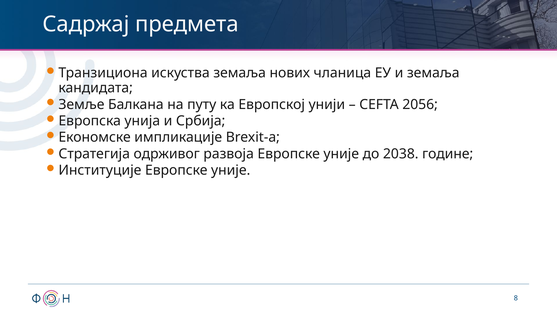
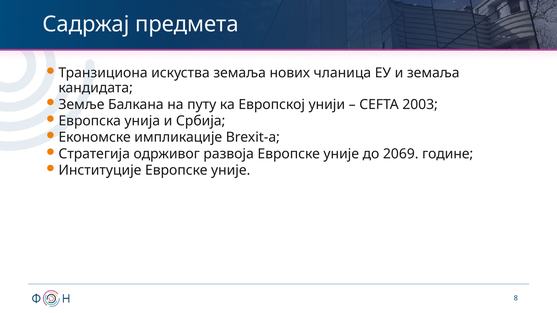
2056: 2056 -> 2003
2038: 2038 -> 2069
